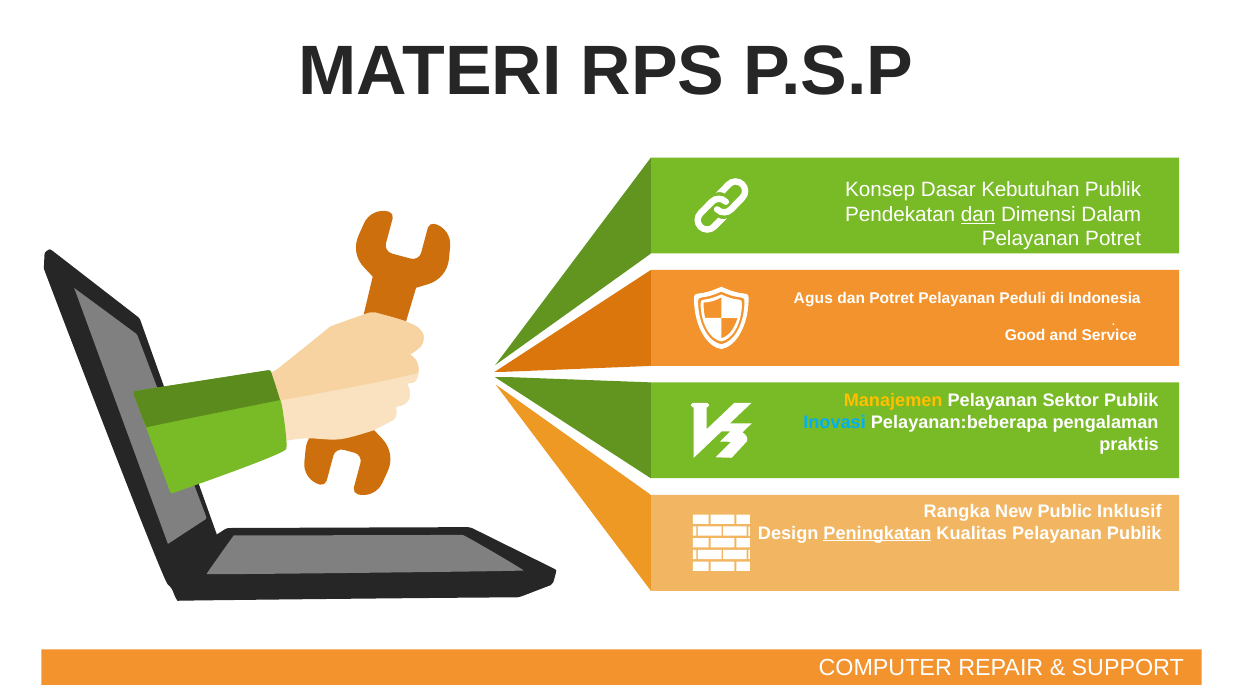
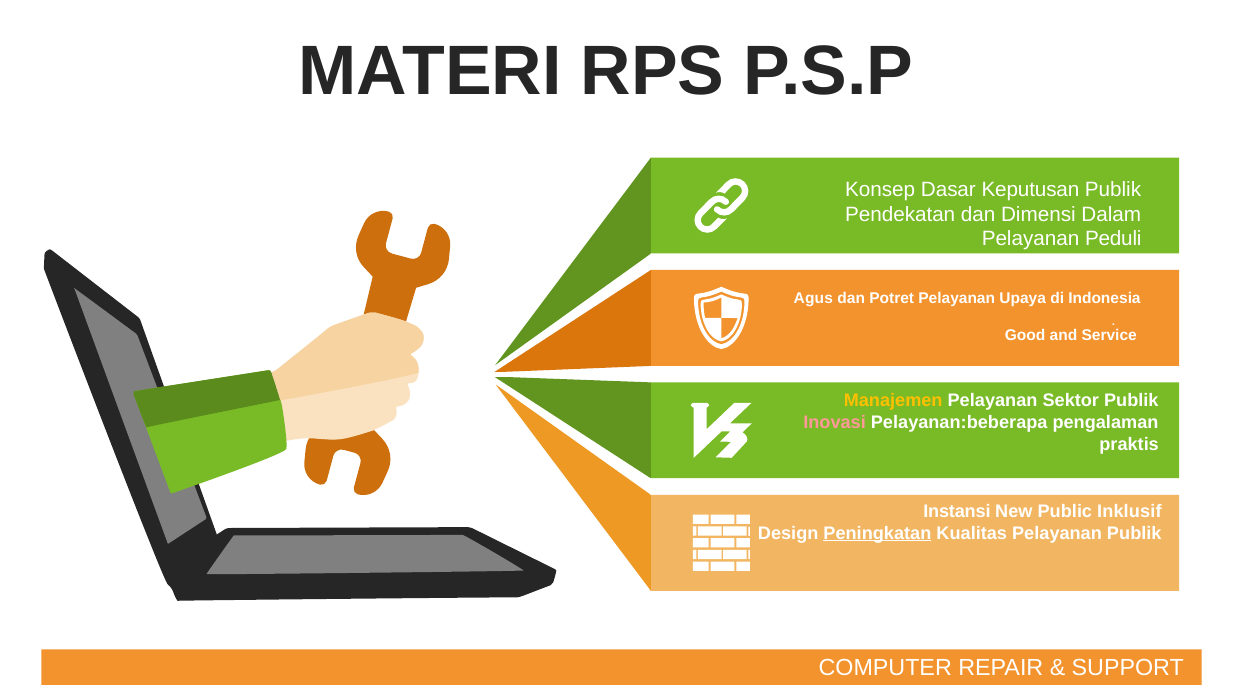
Kebutuhan: Kebutuhan -> Keputusan
dan at (978, 214) underline: present -> none
Pelayanan Potret: Potret -> Peduli
Peduli: Peduli -> Upaya
Inovasi colour: light blue -> pink
Rangka: Rangka -> Instansi
